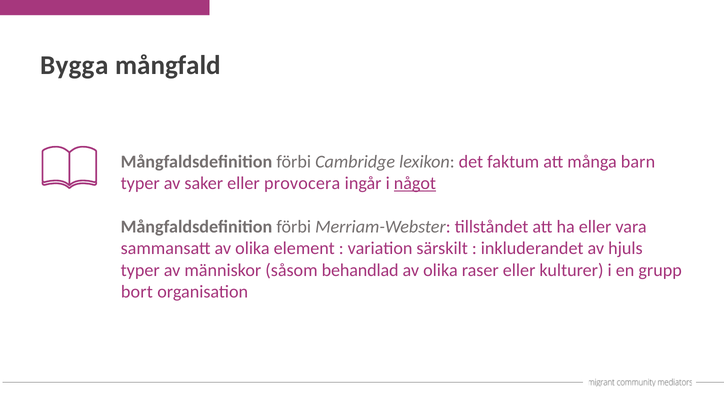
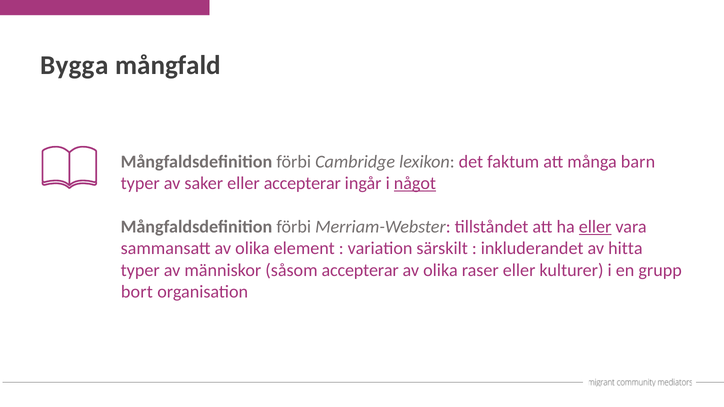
eller provocera: provocera -> accepterar
eller at (595, 227) underline: none -> present
hjuls: hjuls -> hitta
såsom behandlad: behandlad -> accepterar
